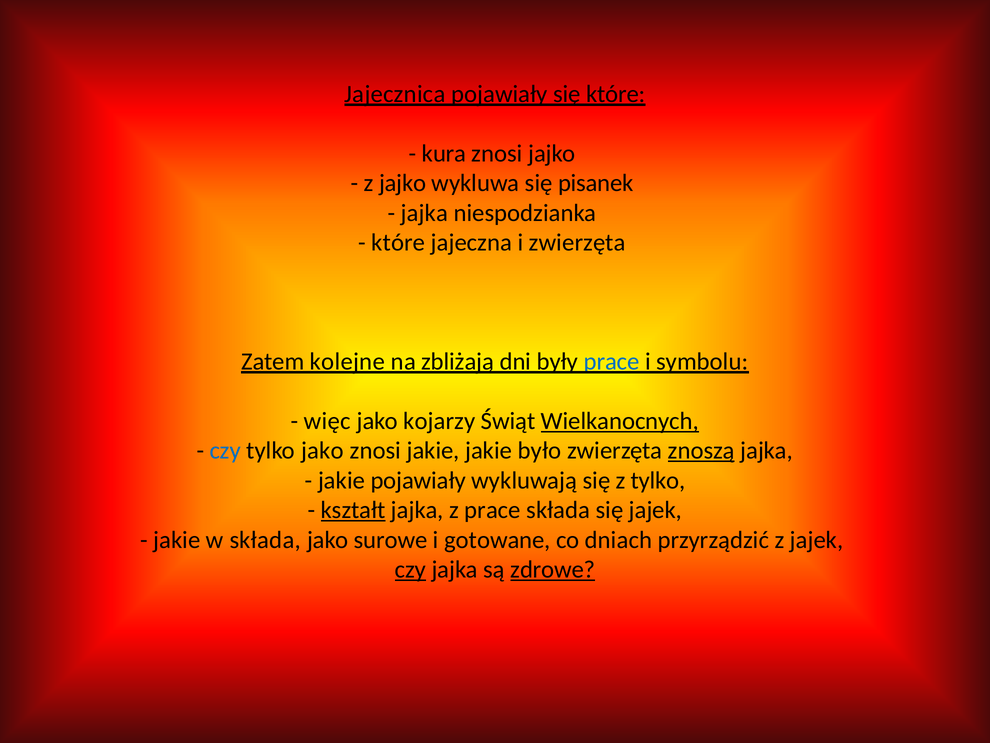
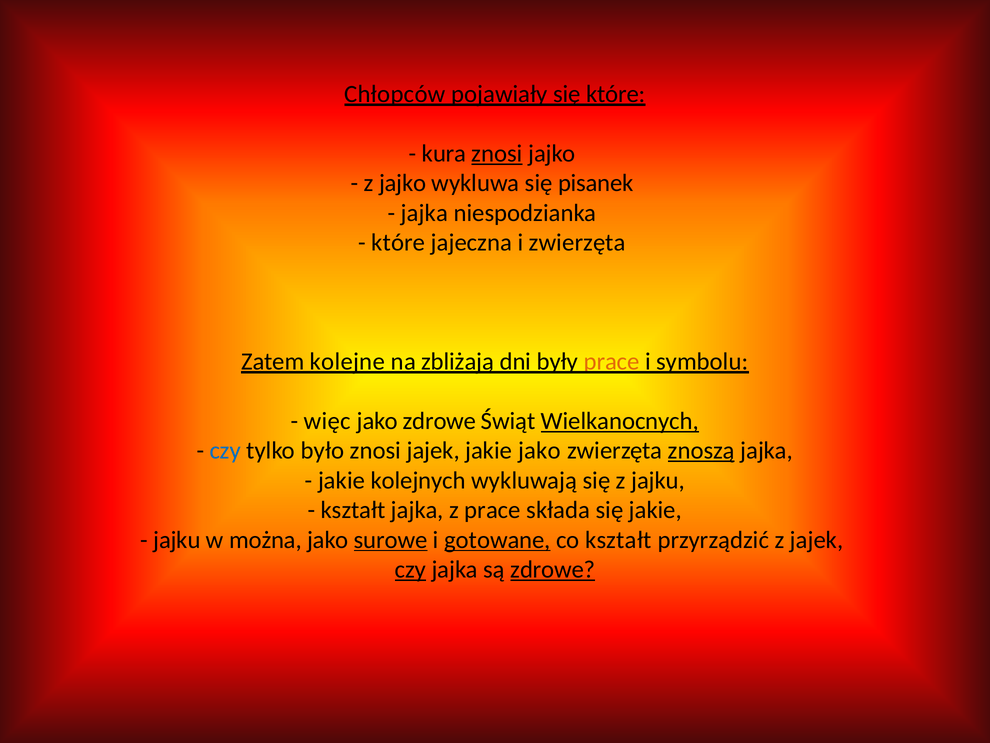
Jajecznica: Jajecznica -> Chłopców
znosi at (497, 153) underline: none -> present
prace at (612, 361) colour: blue -> orange
jako kojarzy: kojarzy -> zdrowe
tylko jako: jako -> było
znosi jakie: jakie -> jajek
jakie było: było -> jako
jakie pojawiały: pojawiały -> kolejnych
z tylko: tylko -> jajku
kształt at (353, 510) underline: present -> none
się jajek: jajek -> jakie
jakie at (177, 539): jakie -> jajku
w składa: składa -> można
surowe underline: none -> present
gotowane underline: none -> present
co dniach: dniach -> kształt
